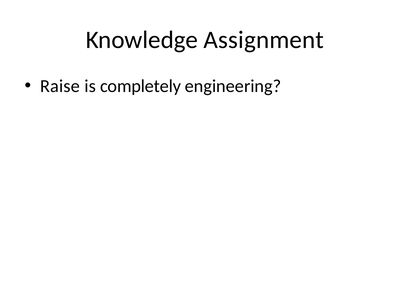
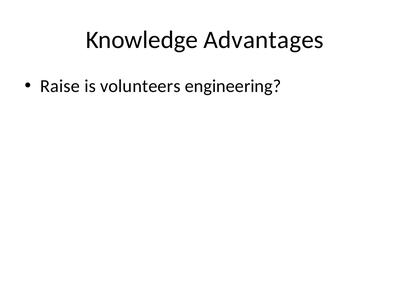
Assignment: Assignment -> Advantages
completely: completely -> volunteers
